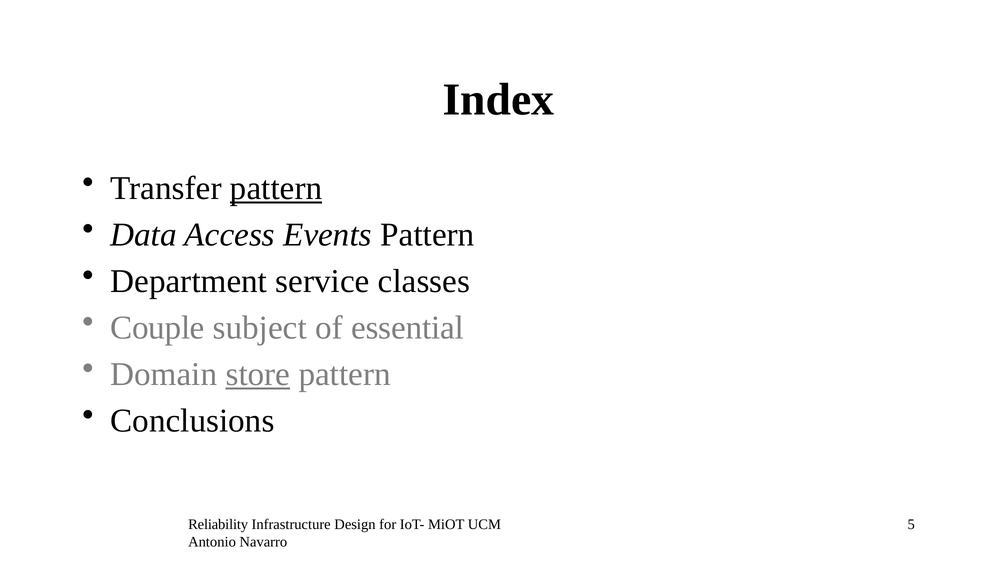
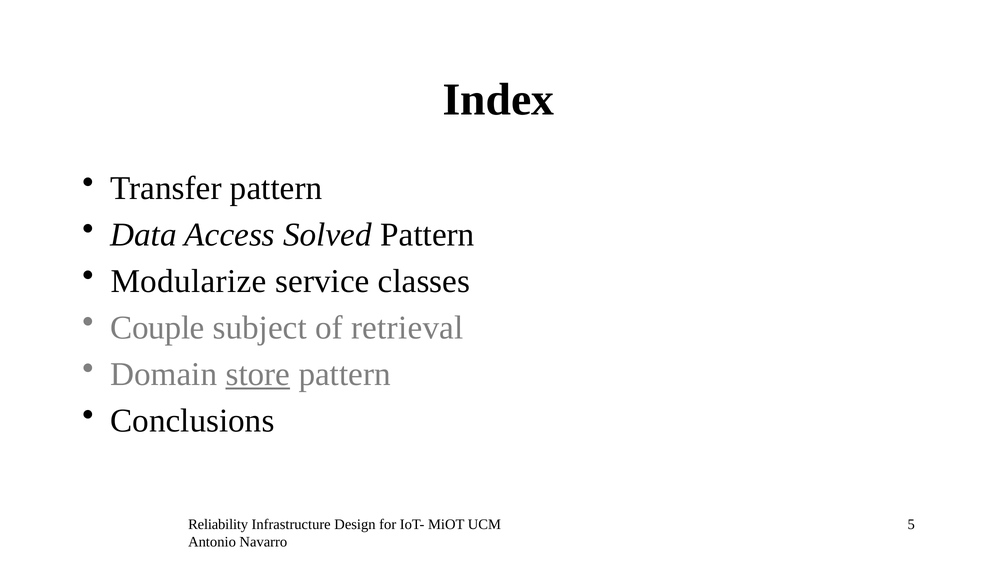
pattern at (276, 188) underline: present -> none
Events: Events -> Solved
Department: Department -> Modularize
essential: essential -> retrieval
